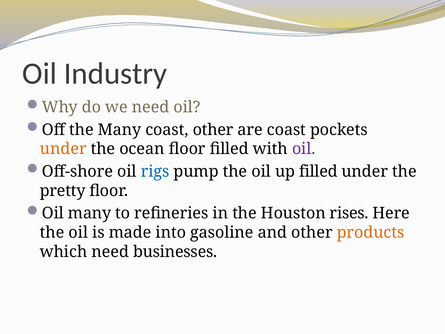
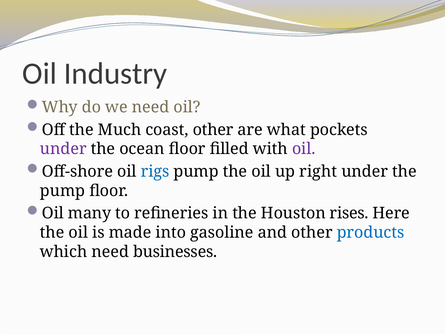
the Many: Many -> Much
are coast: coast -> what
under at (63, 149) colour: orange -> purple
up filled: filled -> right
pretty at (63, 191): pretty -> pump
products colour: orange -> blue
